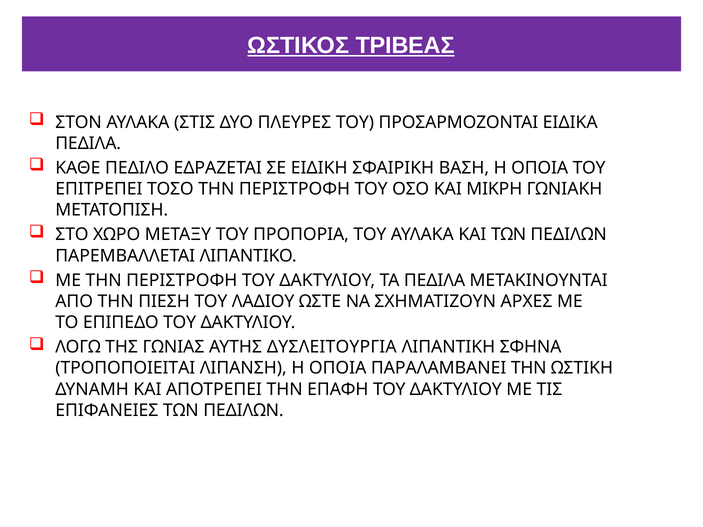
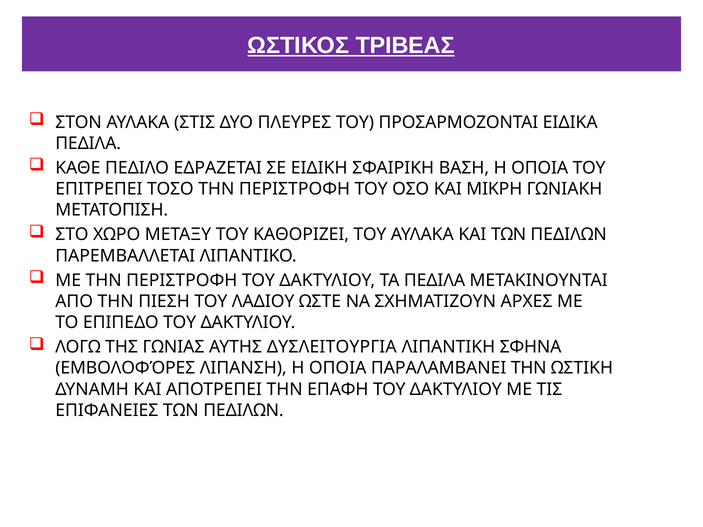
ΠΡΟΠΟΡΙΑ: ΠΡΟΠΟΡΙΑ -> ΚΑΘΟΡΙΖΕΙ
ΤΡΟΠΟΠΟΙΕΙΤΑΙ: ΤΡΟΠΟΠΟΙΕΙΤΑΙ -> ΕΜΒΟΛΟΦΌΡΕΣ
